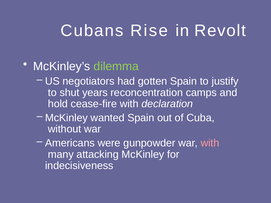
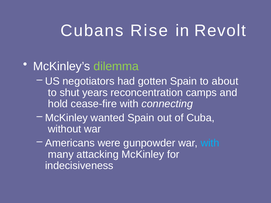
justify: justify -> about
declaration: declaration -> connecting
with at (210, 143) colour: pink -> light blue
